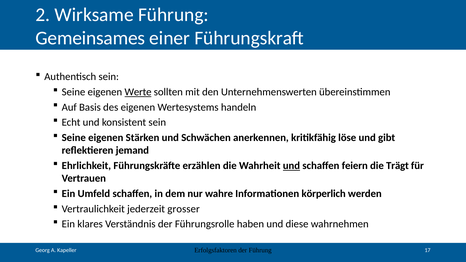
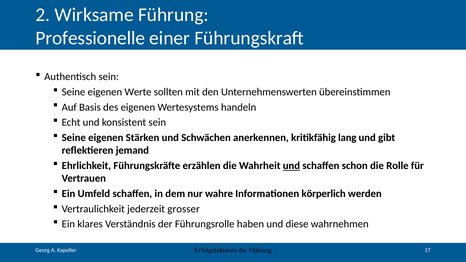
Gemeinsames: Gemeinsames -> Professionelle
Werte underline: present -> none
löse: löse -> lang
feiern: feiern -> schon
Trägt: Trägt -> Rolle
